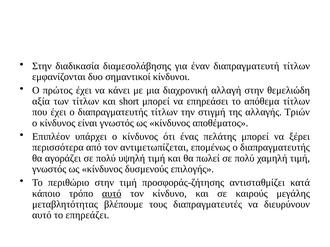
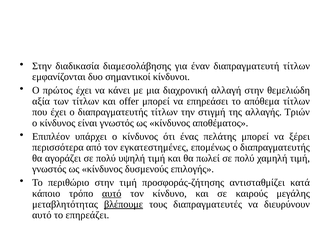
short: short -> offer
αντιμετωπίζεται: αντιμετωπίζεται -> εγκατεστημένες
βλέπουμε underline: none -> present
